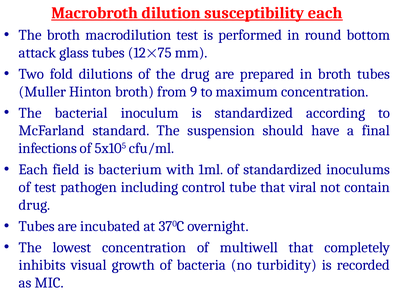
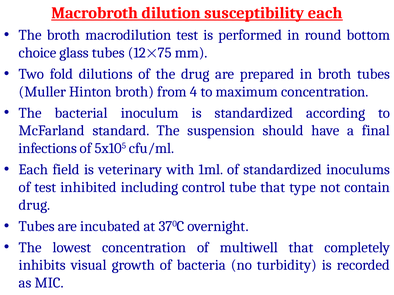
attack: attack -> choice
9: 9 -> 4
bacterium: bacterium -> veterinary
pathogen: pathogen -> inhibited
viral: viral -> type
